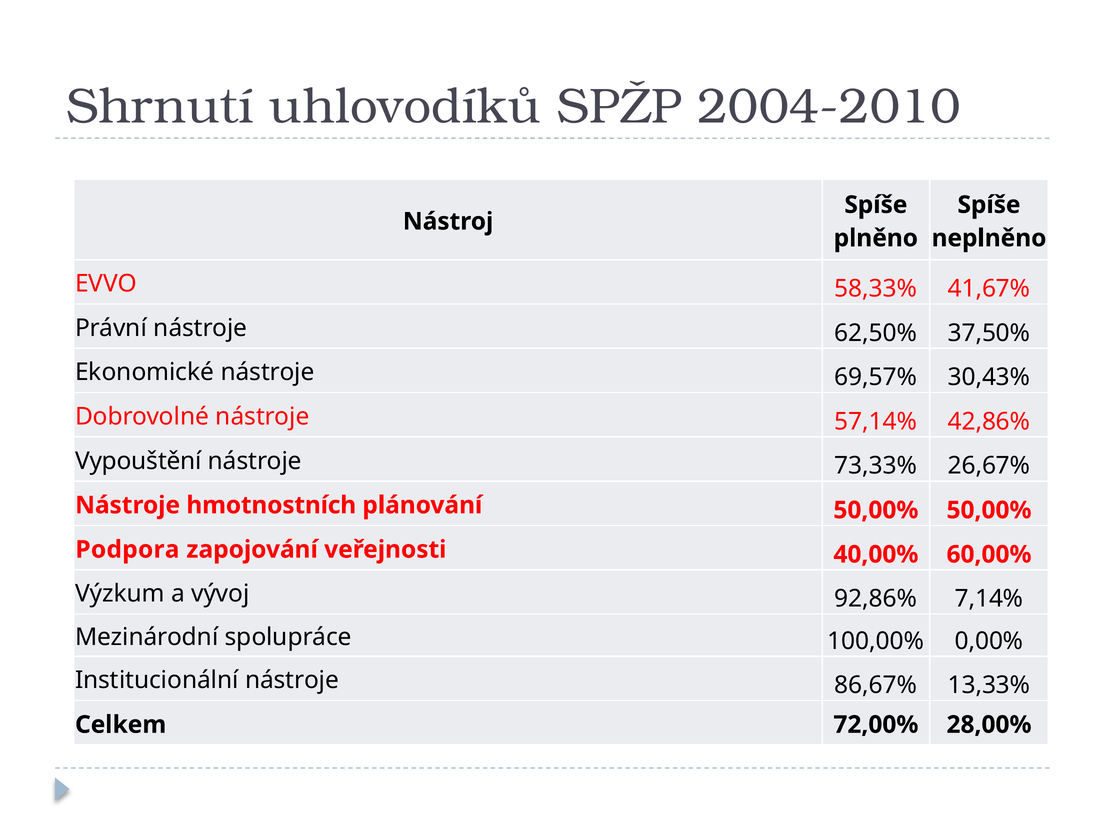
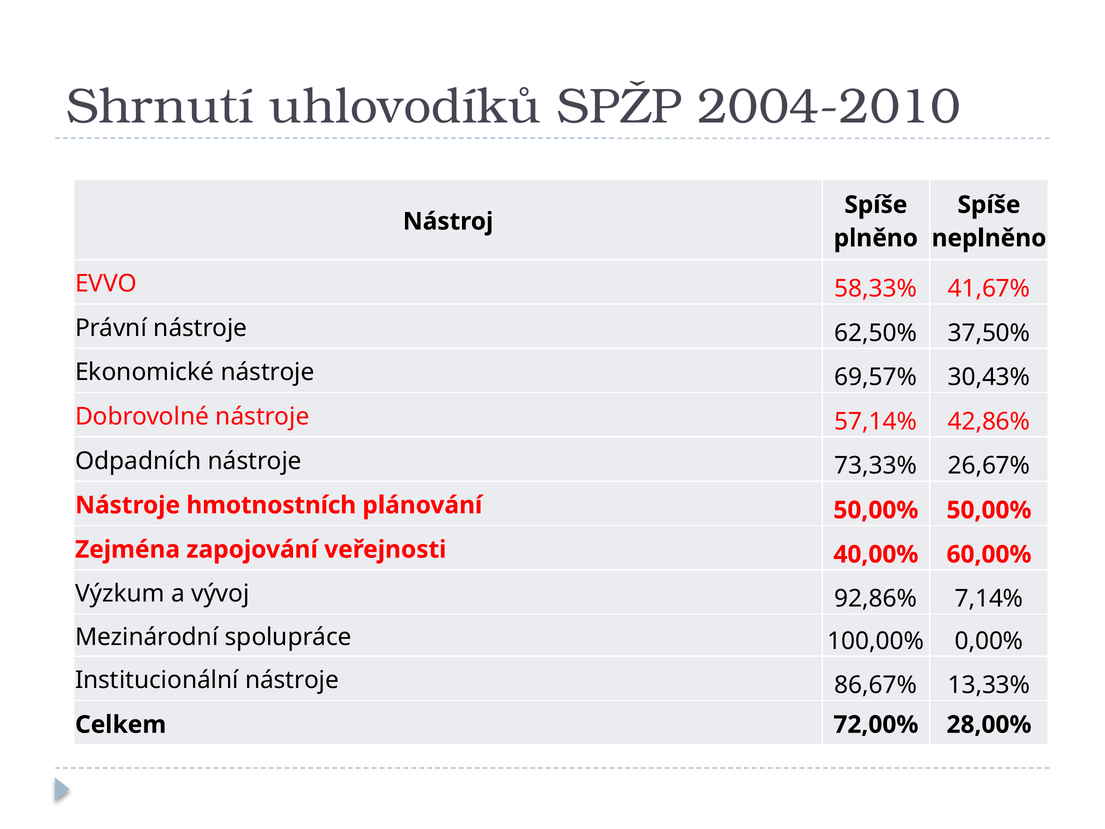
Vypouštění: Vypouštění -> Odpadních
Podpora: Podpora -> Zejména
